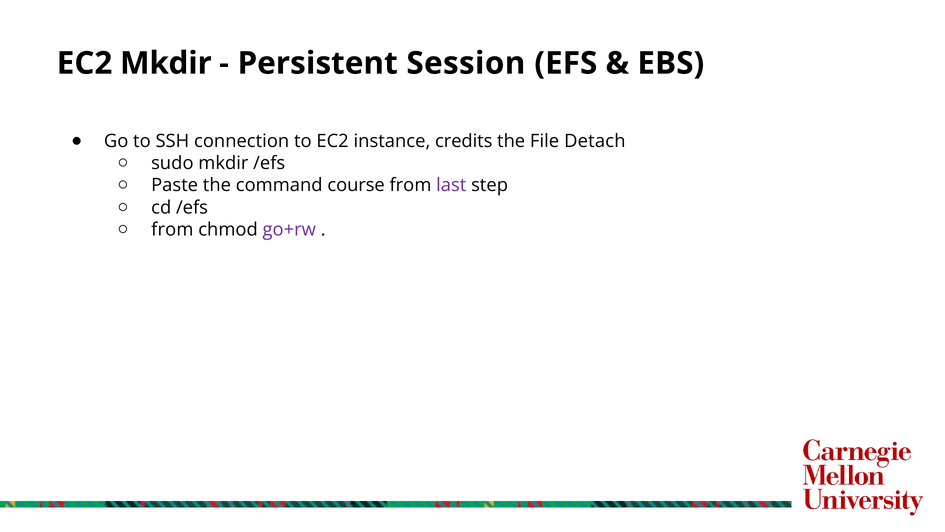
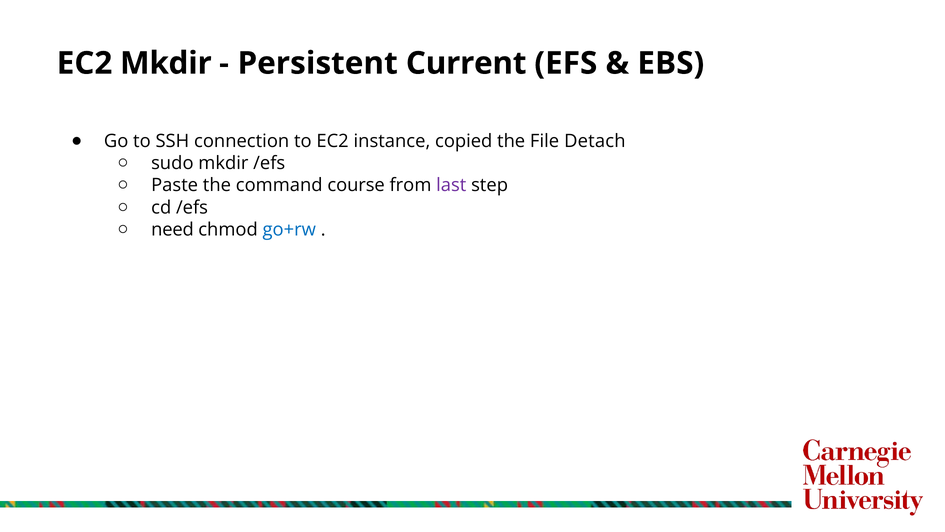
Session: Session -> Current
credits: credits -> copied
from at (172, 229): from -> need
go+rw colour: purple -> blue
